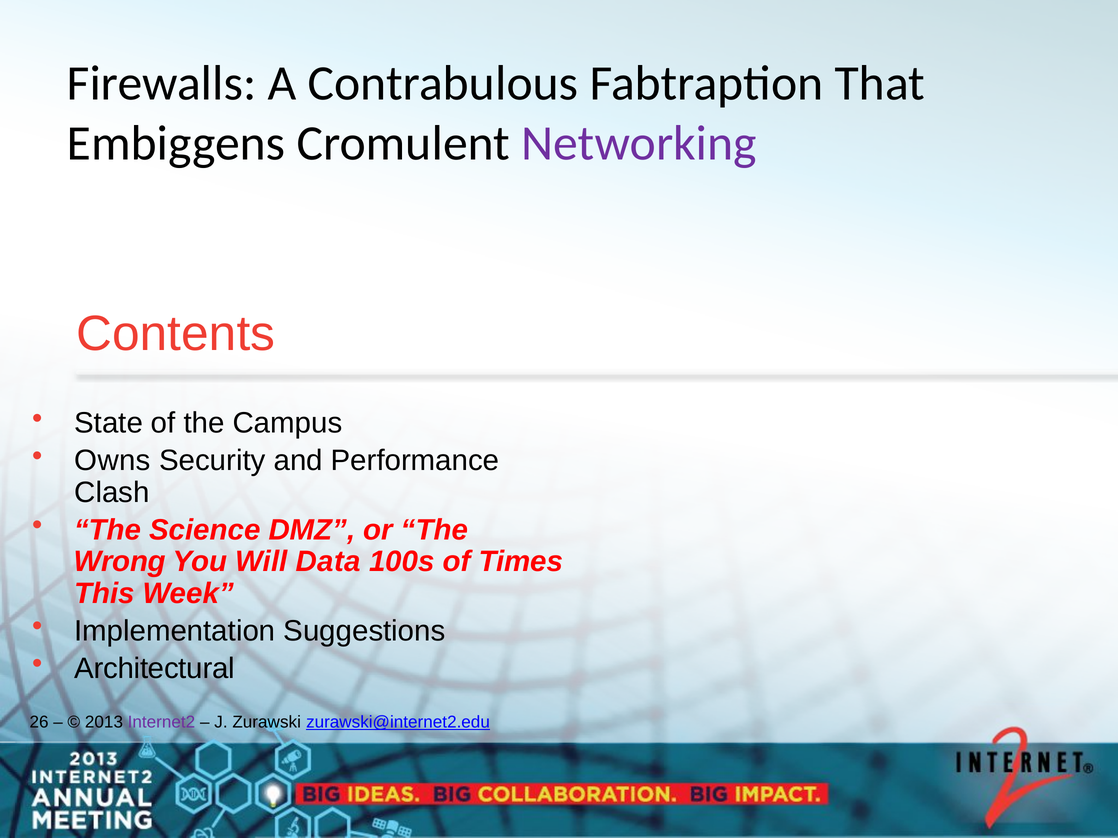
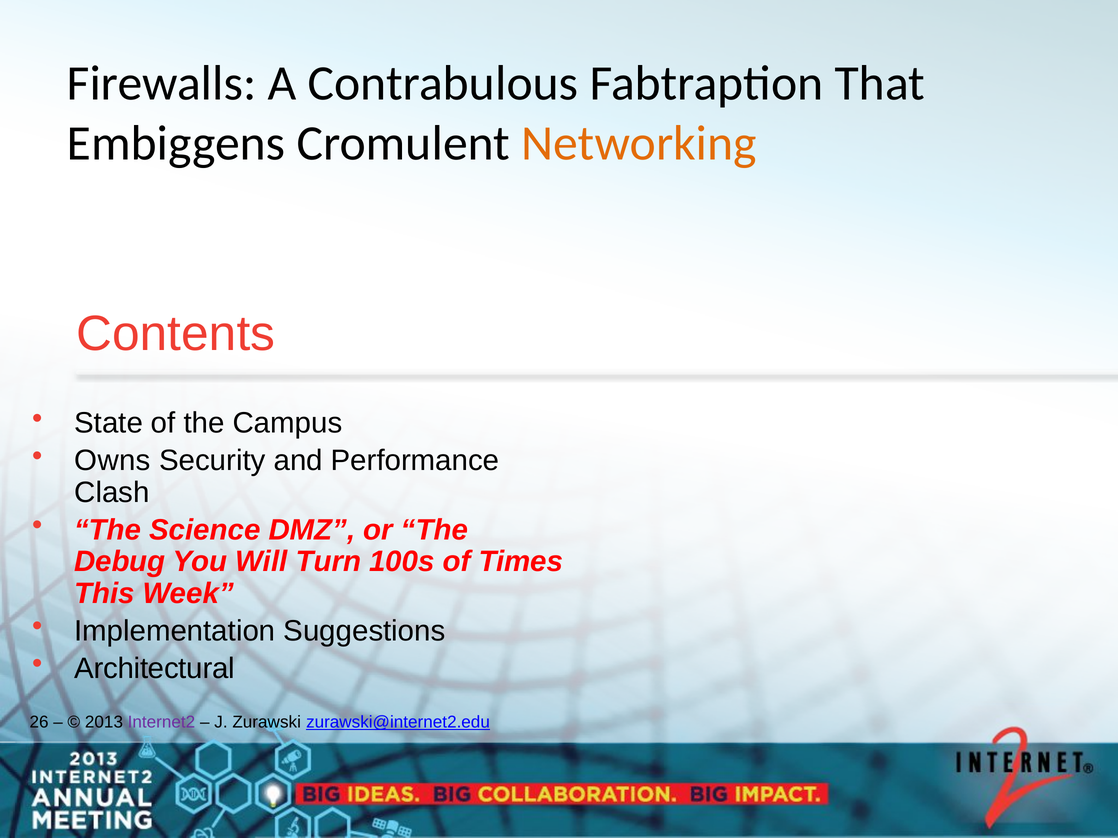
Networking colour: purple -> orange
Wrong: Wrong -> Debug
Data: Data -> Turn
